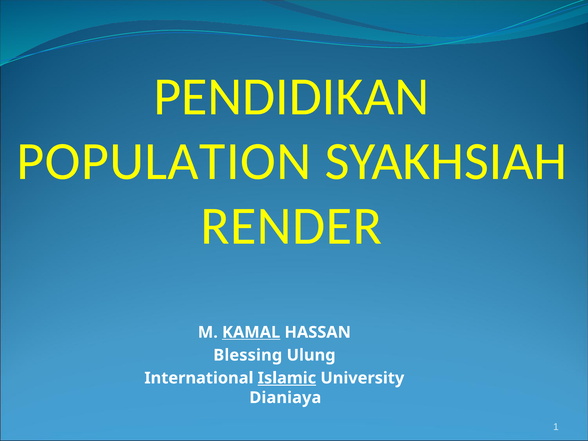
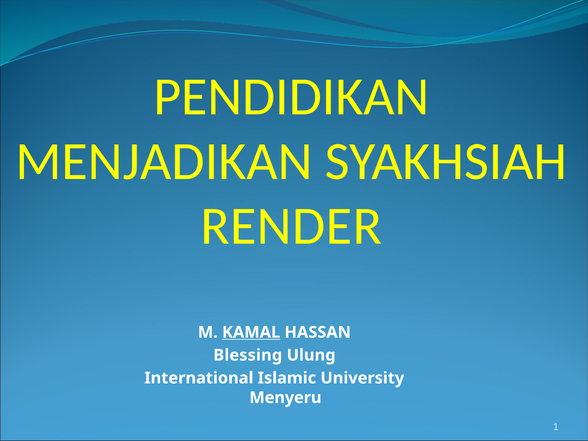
POPULATION: POPULATION -> MENJADIKAN
Islamic underline: present -> none
Dianiaya: Dianiaya -> Menyeru
